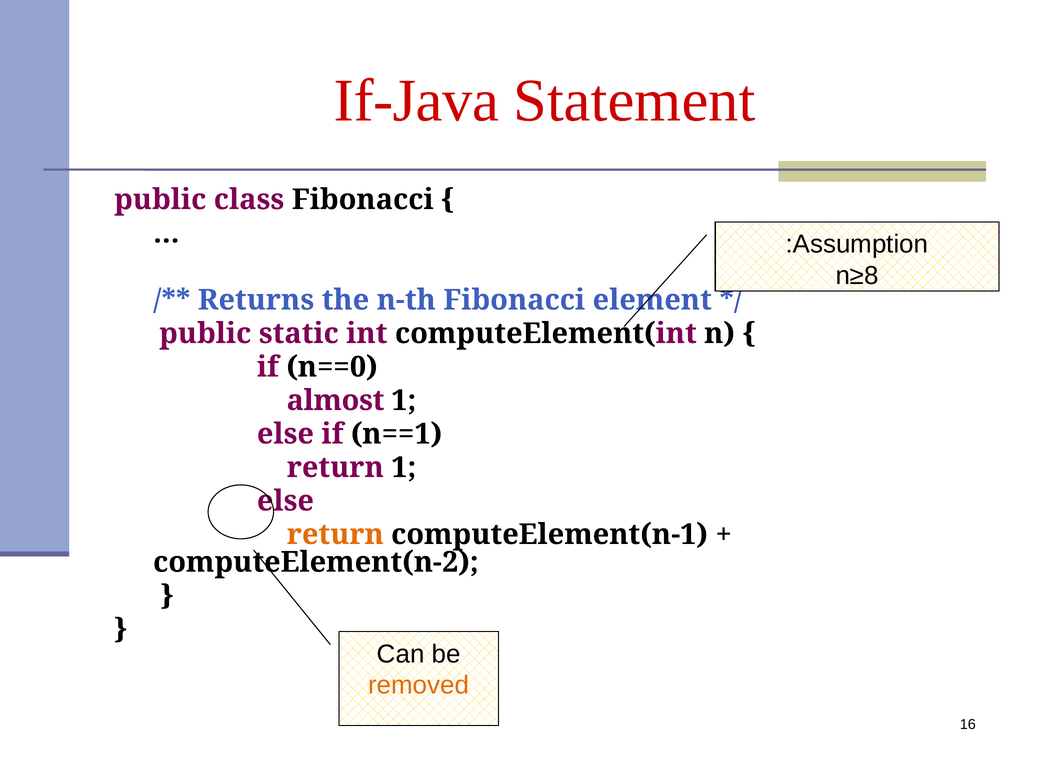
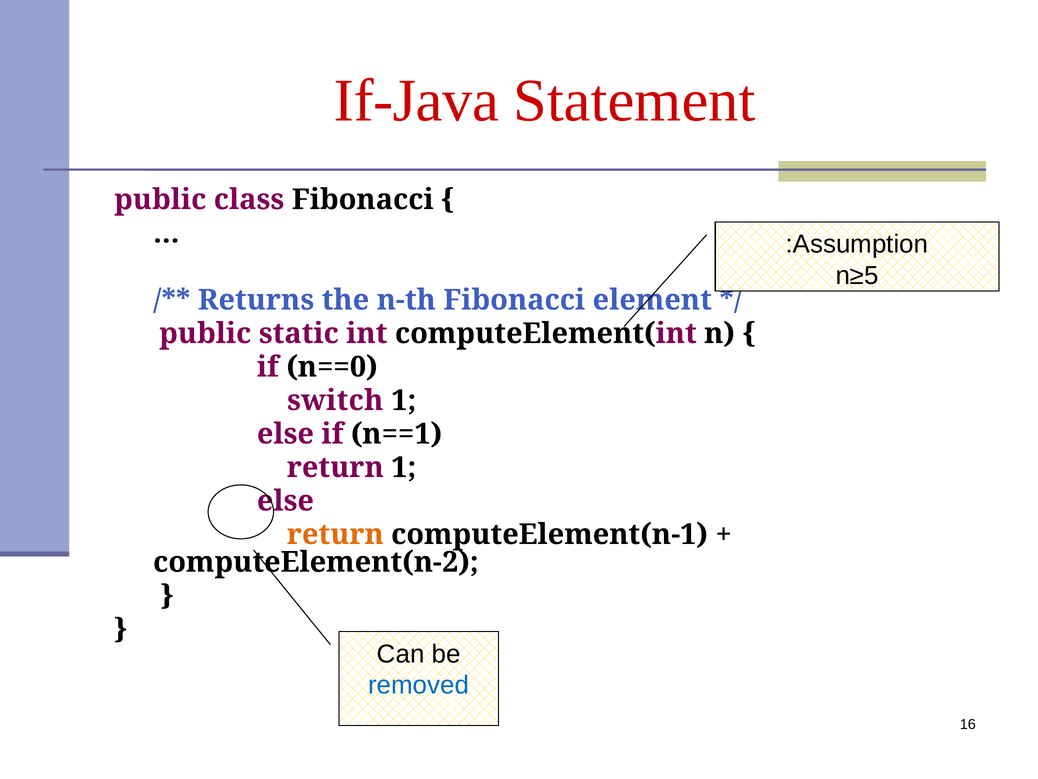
n≥8: n≥8 -> n≥5
almost: almost -> switch
removed colour: orange -> blue
